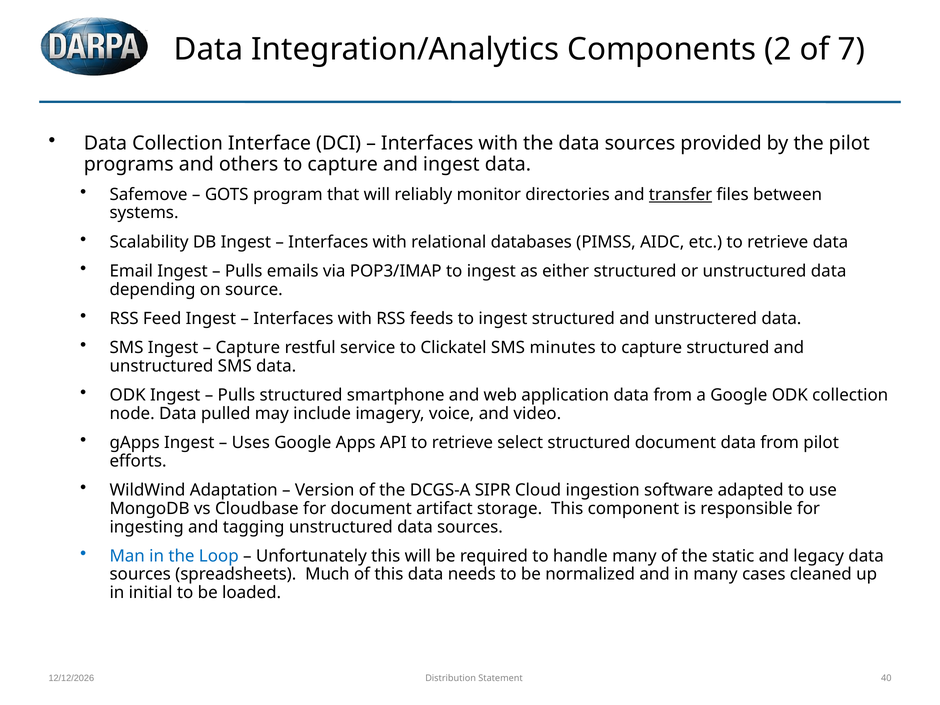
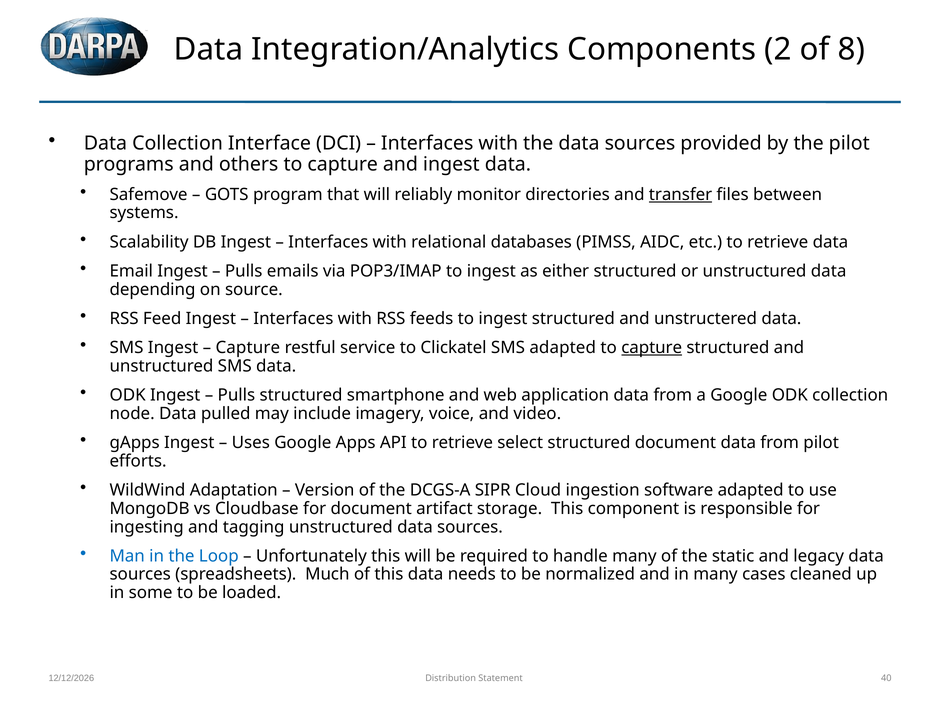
7: 7 -> 8
SMS minutes: minutes -> adapted
capture at (652, 348) underline: none -> present
initial: initial -> some
